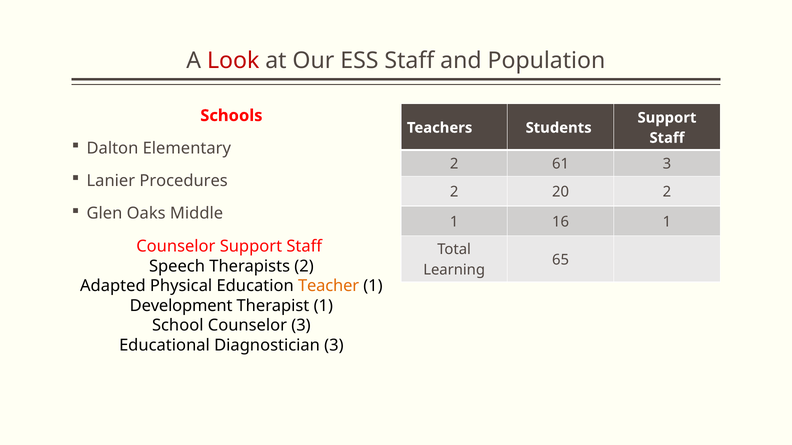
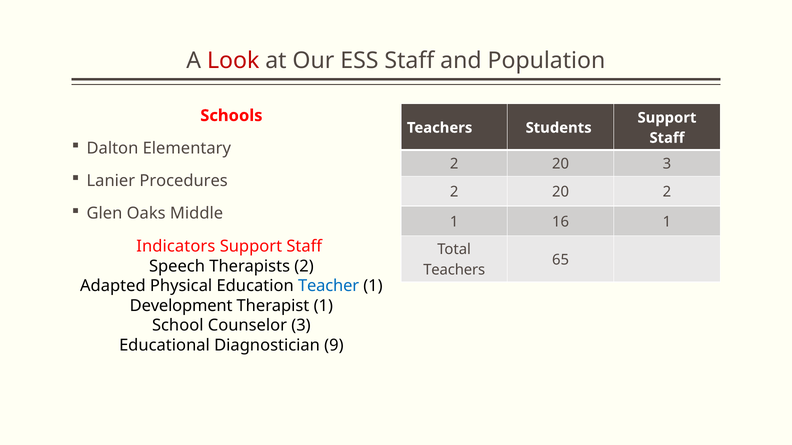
61 at (561, 164): 61 -> 20
Counselor at (176, 246): Counselor -> Indicators
Learning at (454, 270): Learning -> Teachers
Teacher colour: orange -> blue
Diagnostician 3: 3 -> 9
